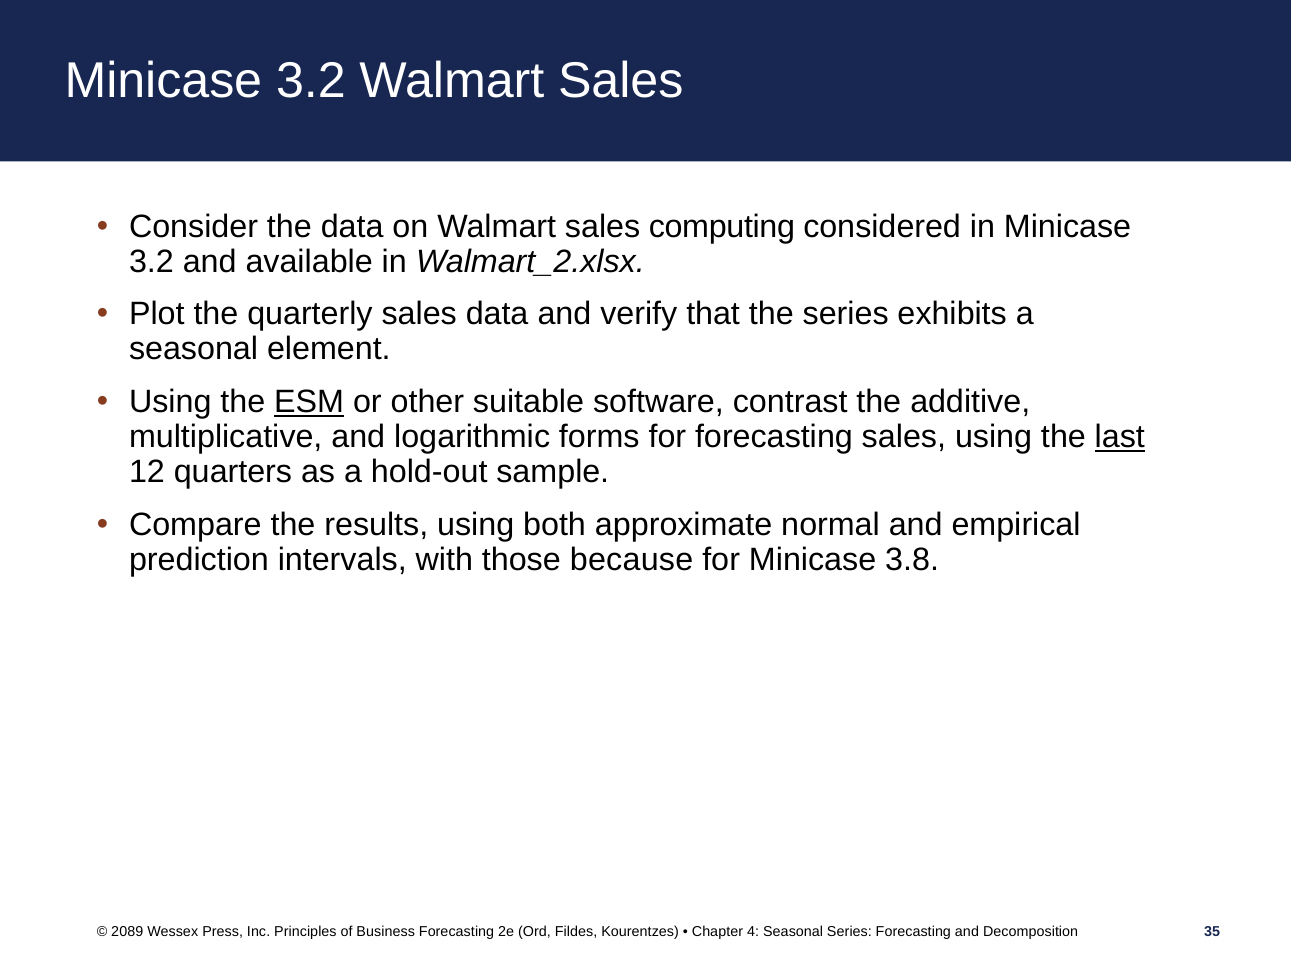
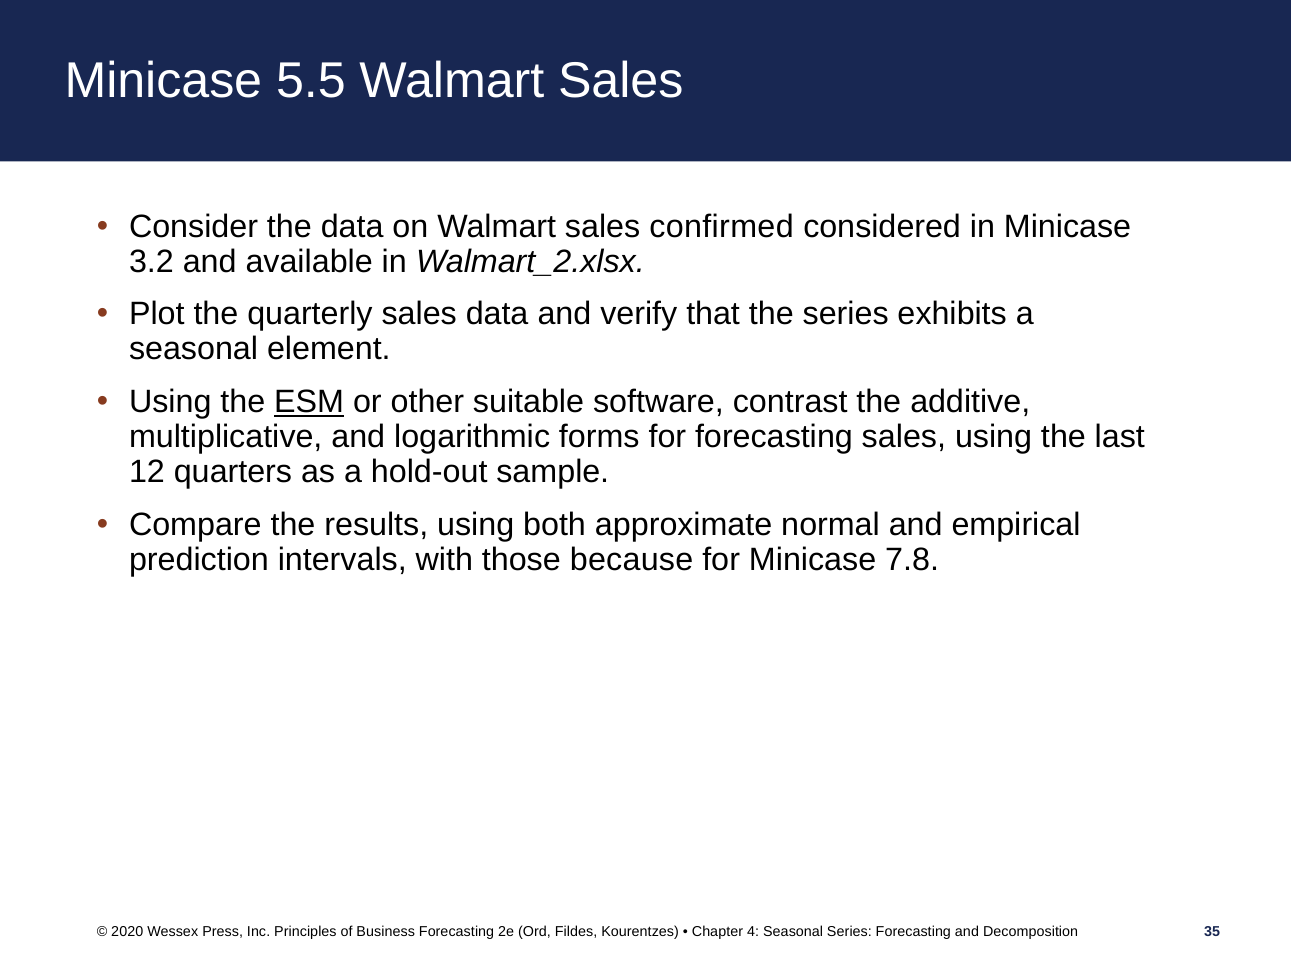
3.2 at (311, 80): 3.2 -> 5.5
computing: computing -> confirmed
last underline: present -> none
3.8: 3.8 -> 7.8
2089: 2089 -> 2020
